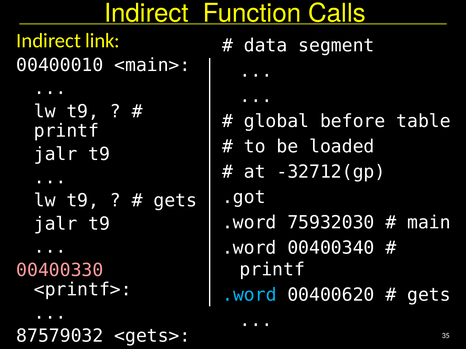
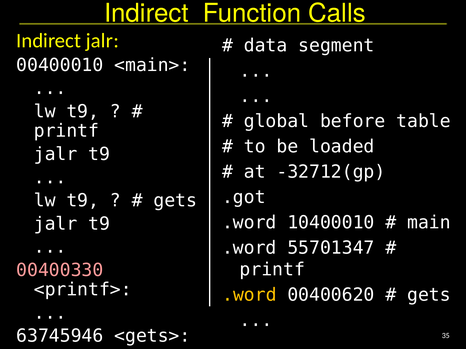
Indirect link: link -> jalr
75932030: 75932030 -> 10400010
00400340: 00400340 -> 55701347
.word at (249, 295) colour: light blue -> yellow
87579032: 87579032 -> 63745946
